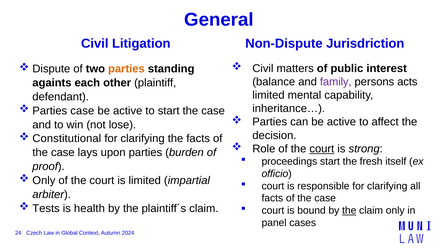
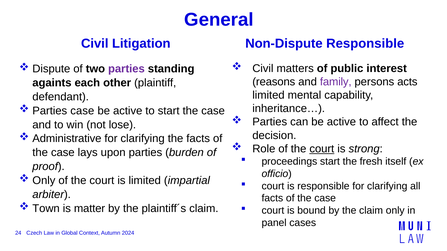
Non-Dispute Jurisdriction: Jurisdriction -> Responsible
parties at (126, 69) colour: orange -> purple
balance: balance -> reasons
Constitutional: Constitutional -> Administrative
Tests: Tests -> Town
health: health -> matter
the at (349, 211) underline: present -> none
